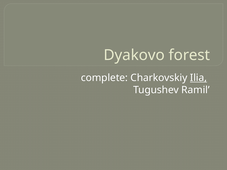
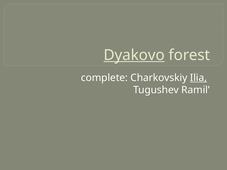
Dyakovo underline: none -> present
